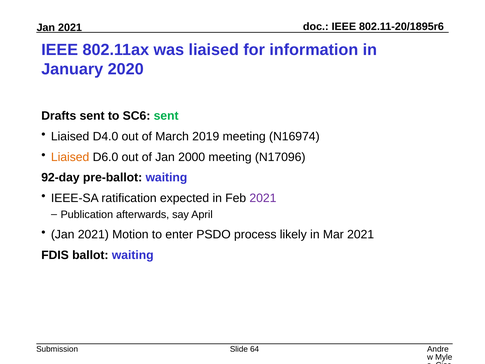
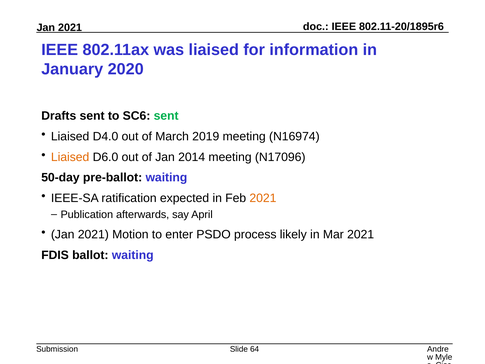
2000: 2000 -> 2014
92-day: 92-day -> 50-day
2021 at (263, 198) colour: purple -> orange
